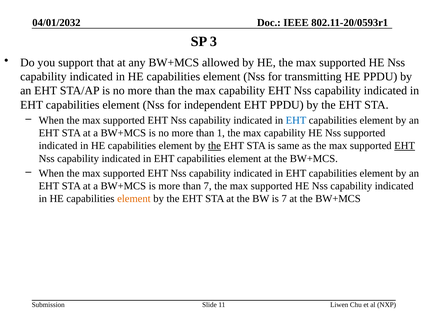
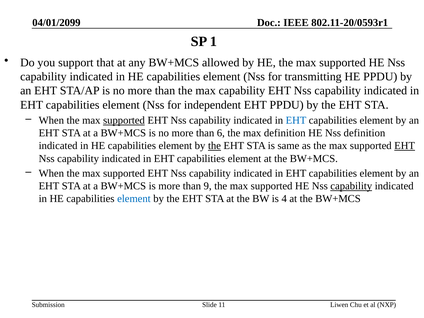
04/01/2032: 04/01/2032 -> 04/01/2099
3: 3 -> 1
supported at (124, 120) underline: none -> present
1: 1 -> 6
capability at (285, 133): capability -> definition
Nss supported: supported -> definition
than 7: 7 -> 9
capability at (351, 186) underline: none -> present
element at (134, 199) colour: orange -> blue
is 7: 7 -> 4
